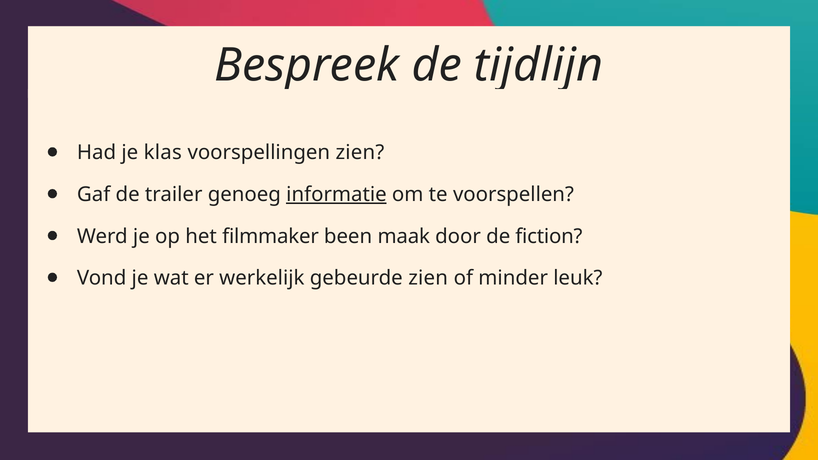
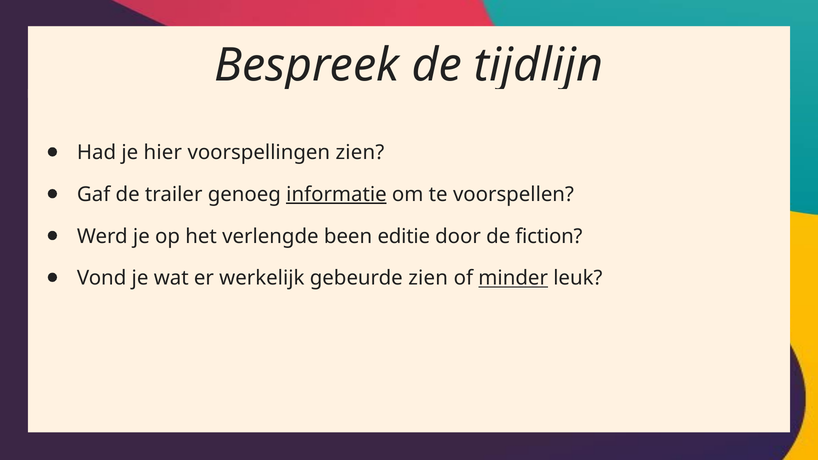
klas: klas -> hier
filmmaker: filmmaker -> verlengde
maak: maak -> editie
minder underline: none -> present
